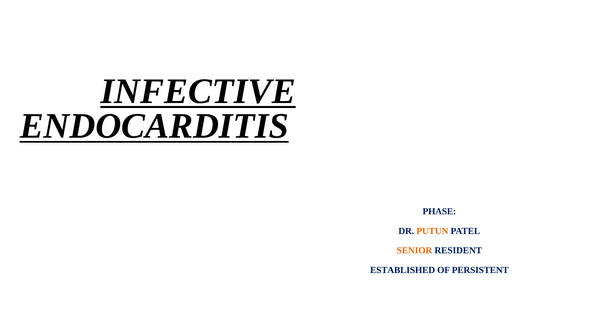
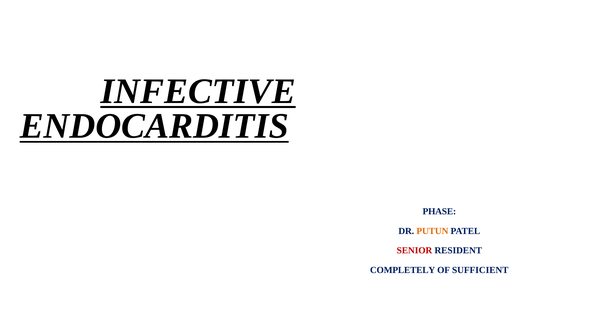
SENIOR colour: orange -> red
ESTABLISHED: ESTABLISHED -> COMPLETELY
PERSISTENT: PERSISTENT -> SUFFICIENT
